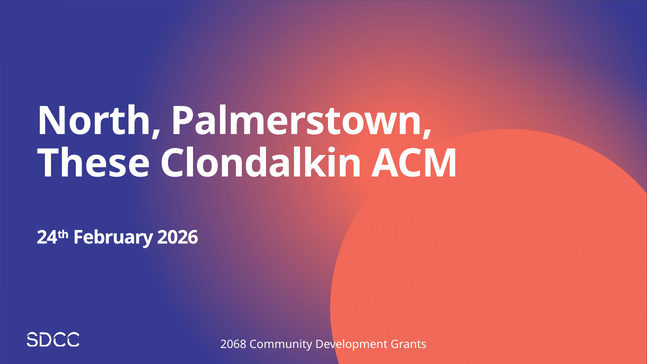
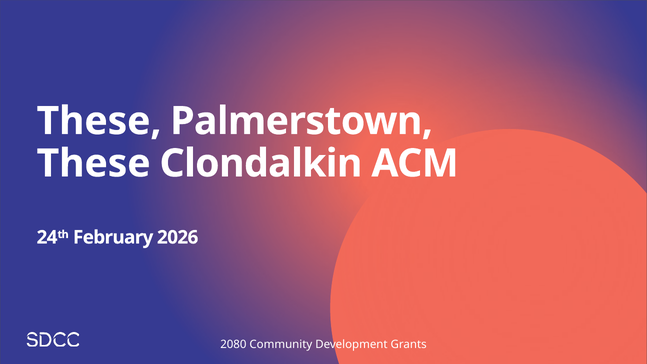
North at (99, 121): North -> These
2068: 2068 -> 2080
